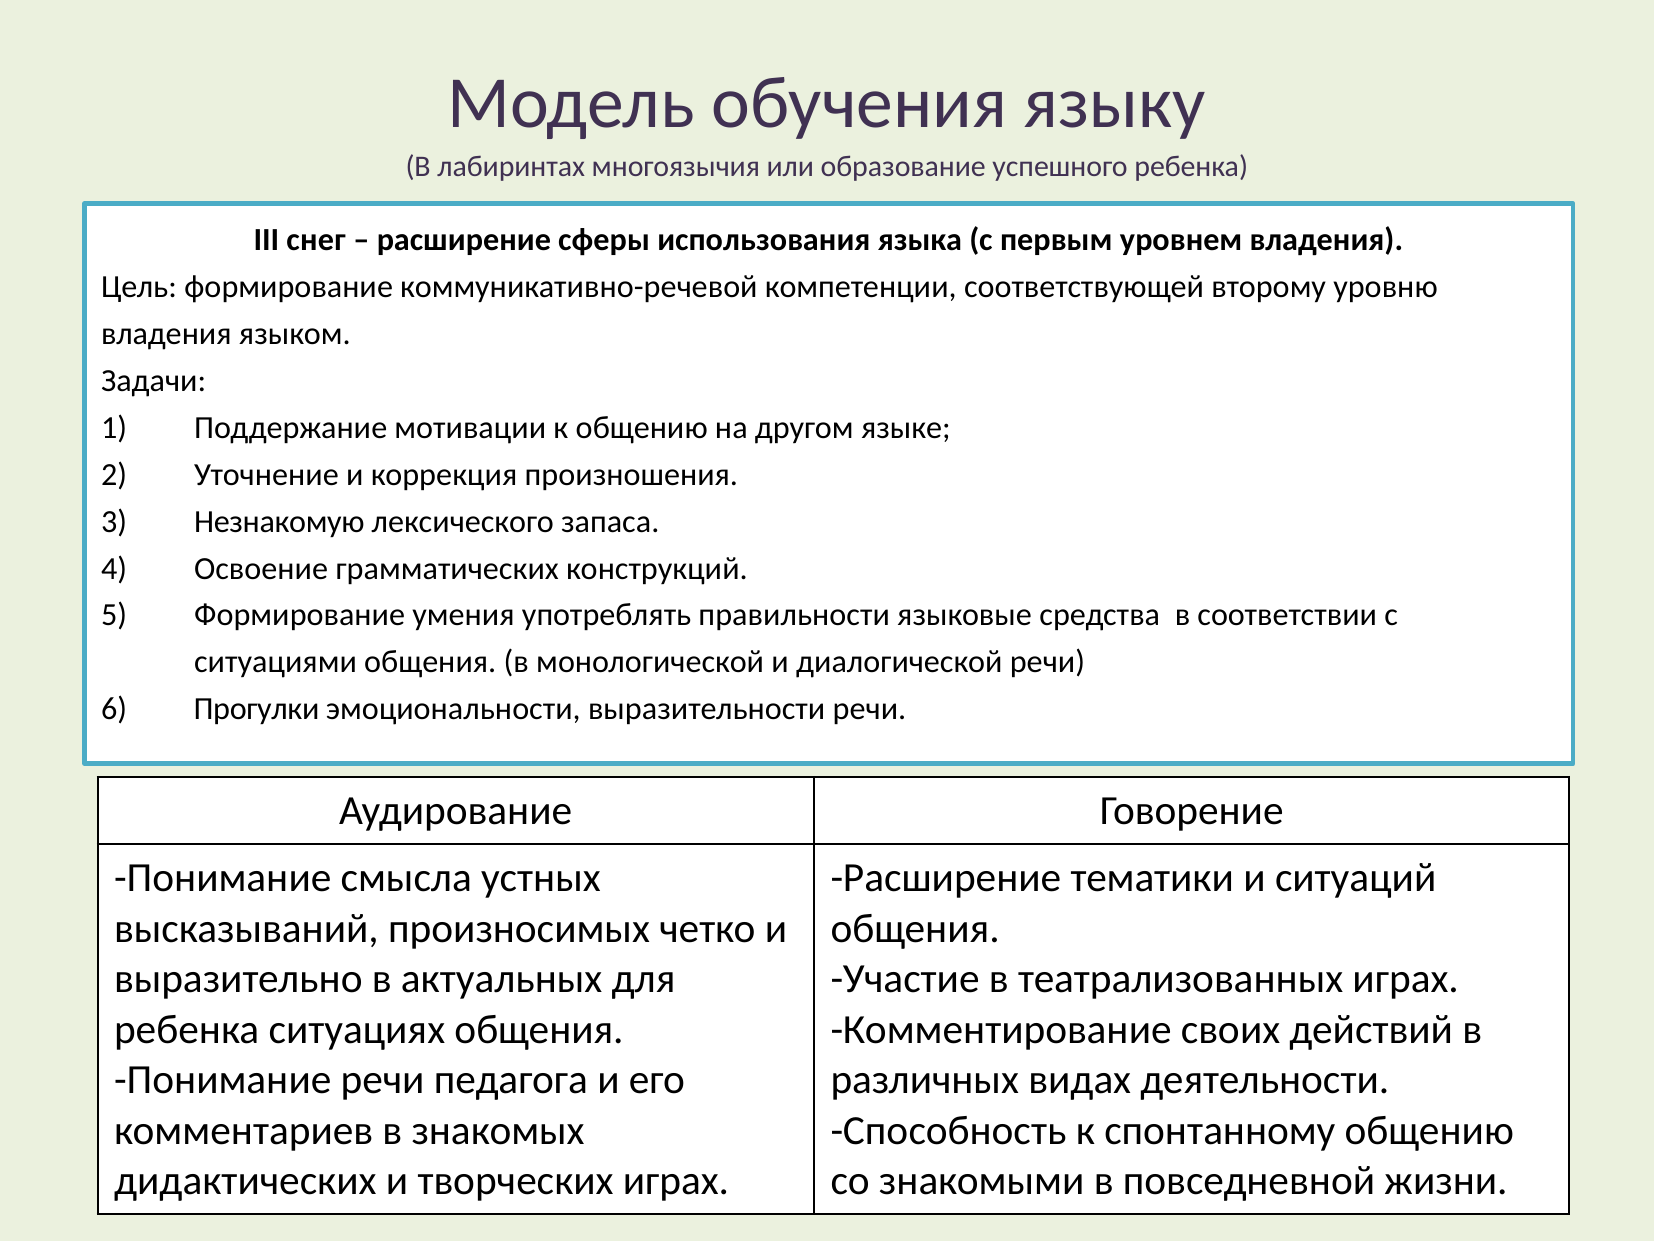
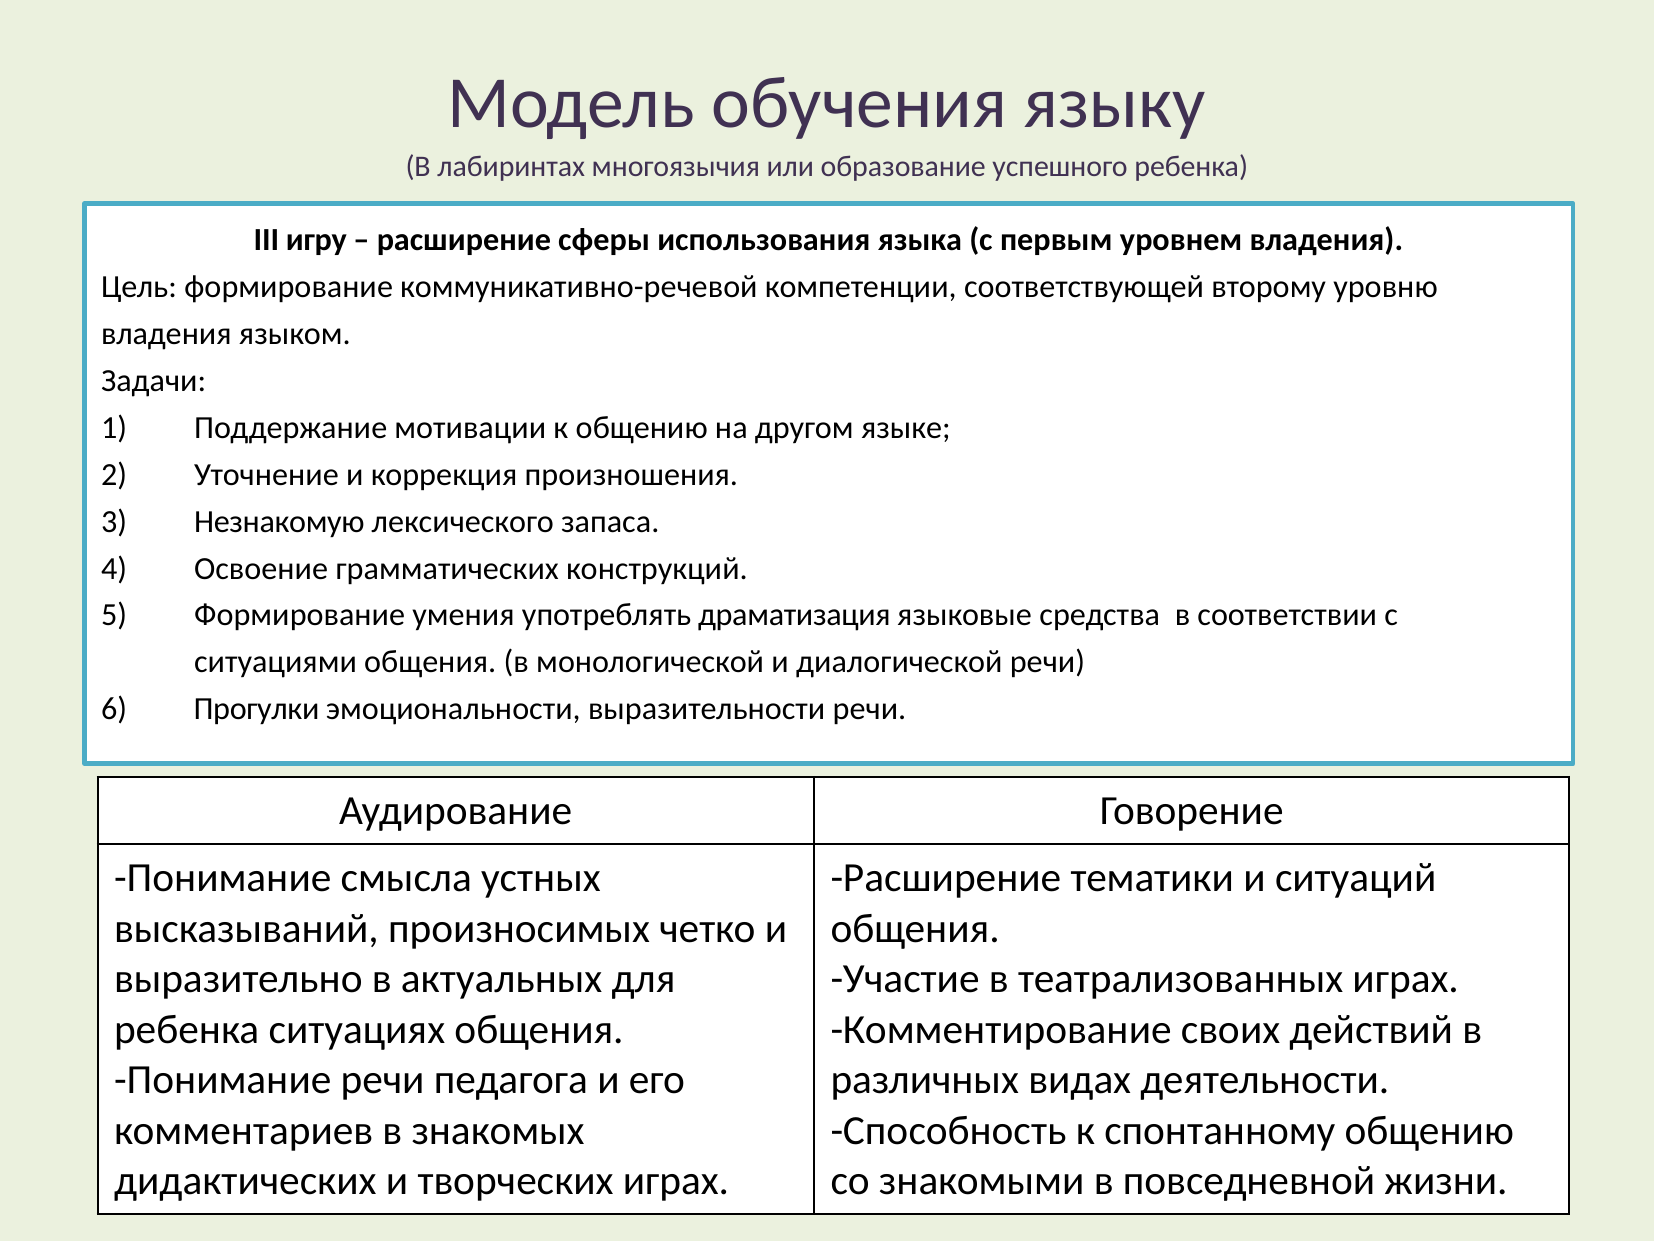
снег: снег -> игру
правильности: правильности -> драматизация
